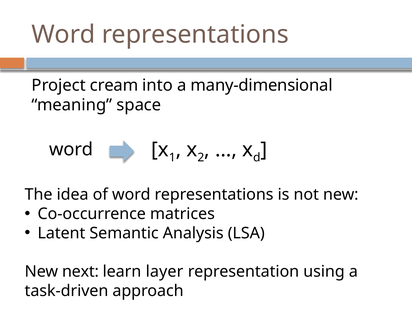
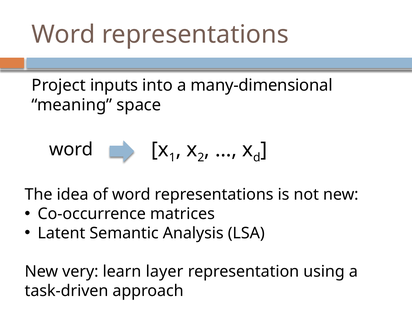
cream: cream -> inputs
next: next -> very
